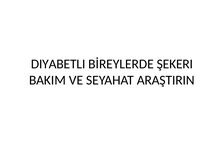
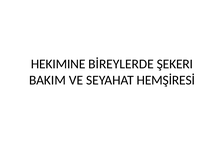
DIYABETLI: DIYABETLI -> HEKIMINE
ARAŞTIRIN: ARAŞTIRIN -> HEMŞİRESİ
